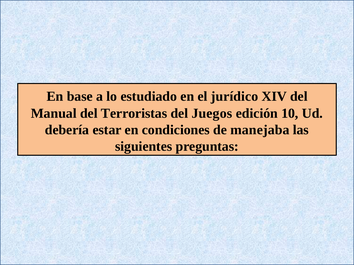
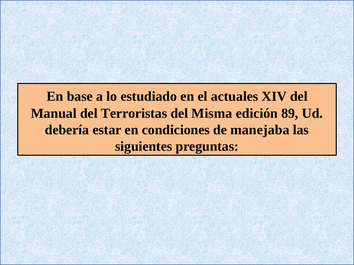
jurídico: jurídico -> actuales
Juegos: Juegos -> Misma
10: 10 -> 89
